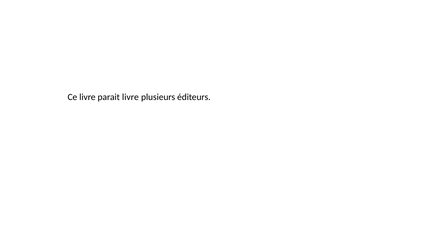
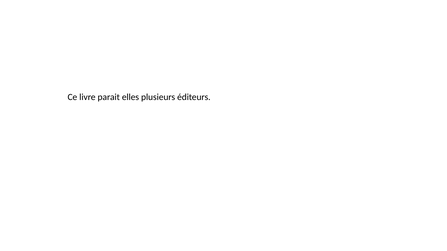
parait livre: livre -> elles
